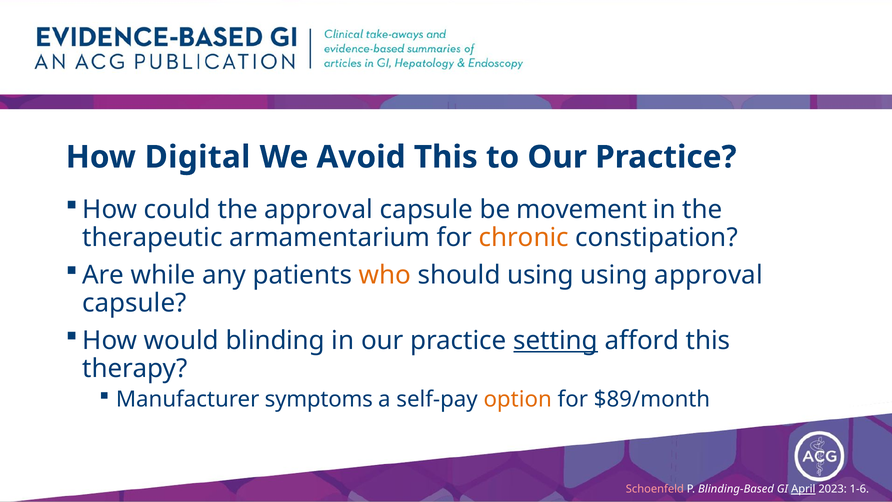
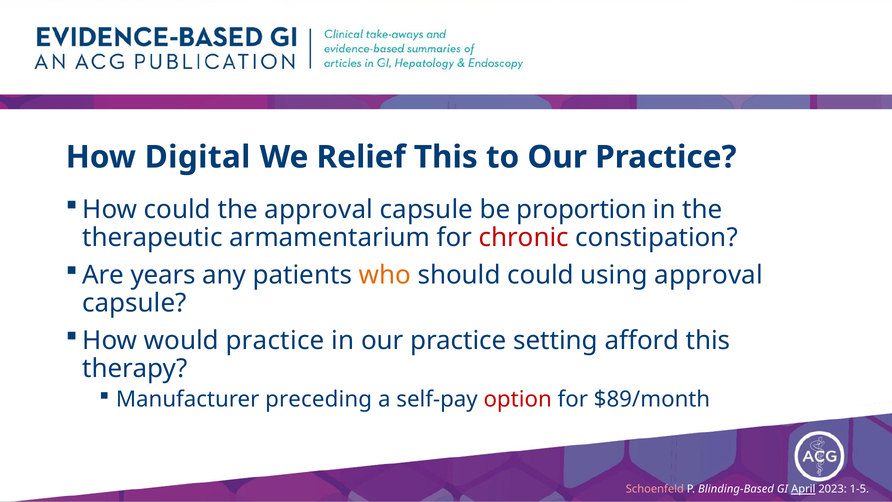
Avoid: Avoid -> Relief
movement: movement -> proportion
chronic colour: orange -> red
while: while -> years
should using: using -> could
would blinding: blinding -> practice
setting underline: present -> none
symptoms: symptoms -> preceding
option colour: orange -> red
1-6: 1-6 -> 1-5
